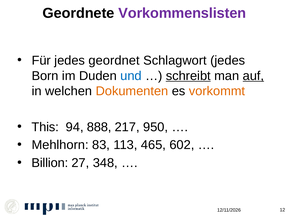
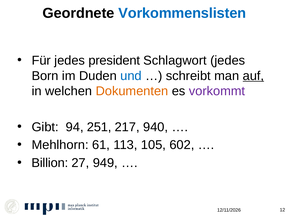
Vorkommenslisten colour: purple -> blue
geordnet: geordnet -> president
schreibt underline: present -> none
vorkommt colour: orange -> purple
This: This -> Gibt
888: 888 -> 251
950: 950 -> 940
83: 83 -> 61
465: 465 -> 105
348: 348 -> 949
